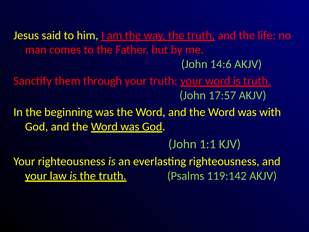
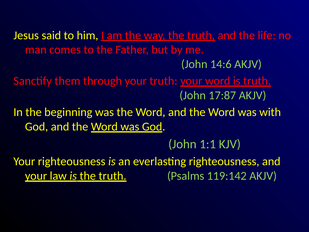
17:57: 17:57 -> 17:87
